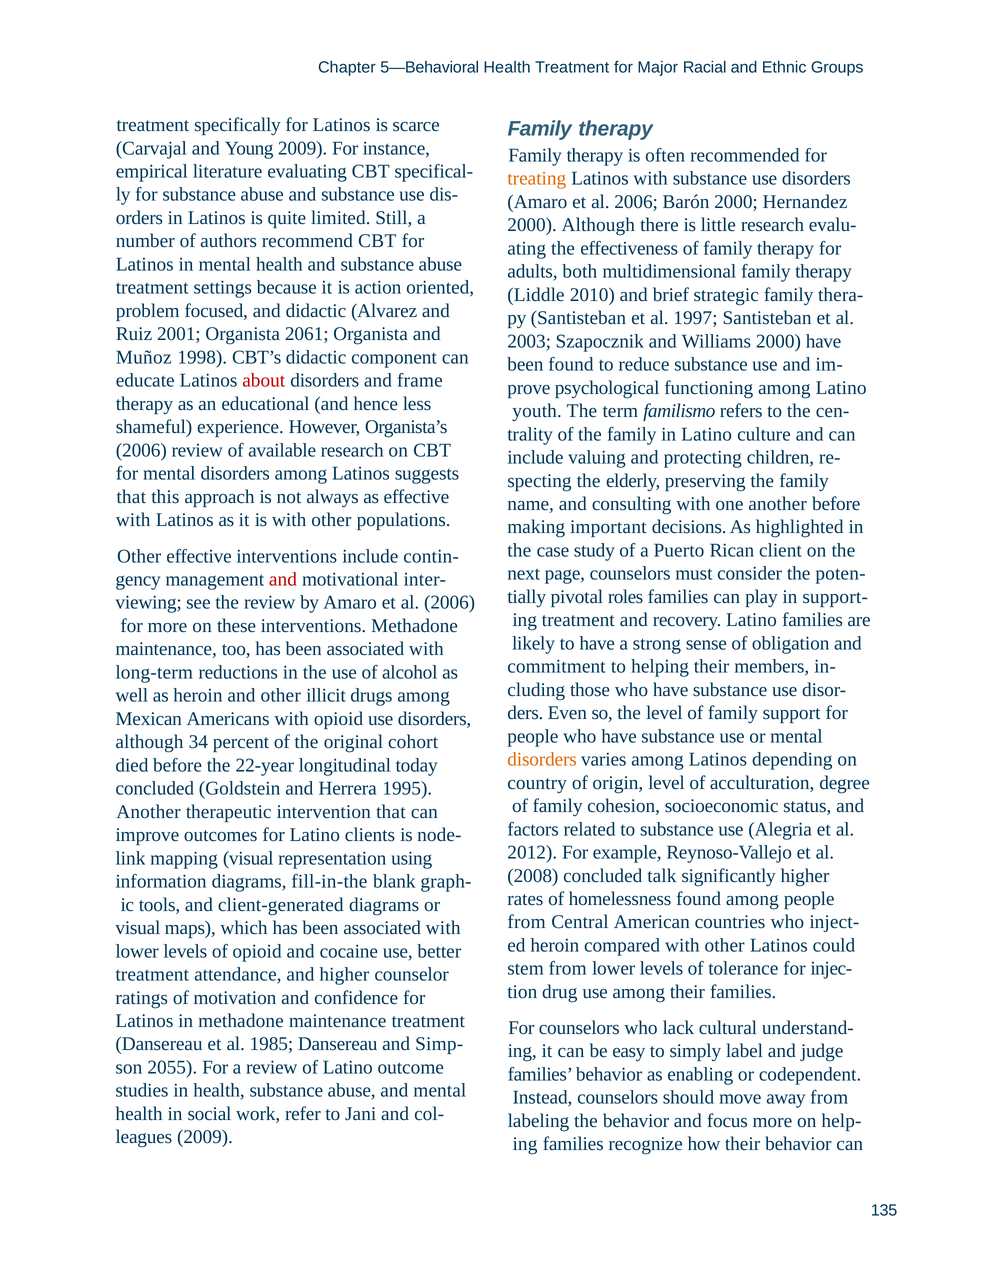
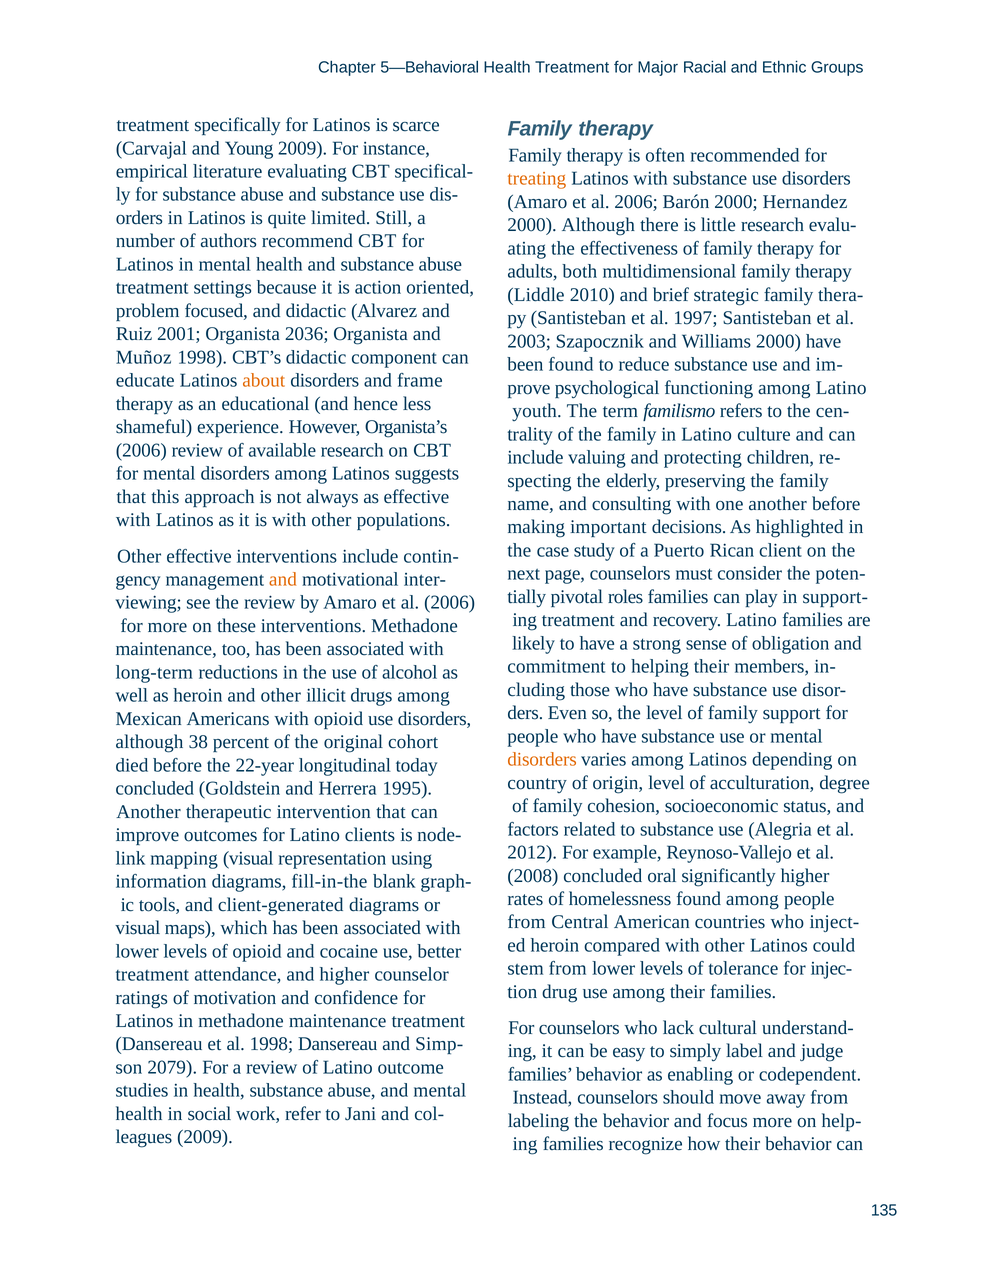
2061: 2061 -> 2036
about colour: red -> orange
and at (283, 579) colour: red -> orange
34: 34 -> 38
talk: talk -> oral
al 1985: 1985 -> 1998
2055: 2055 -> 2079
